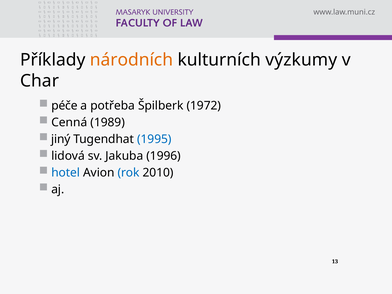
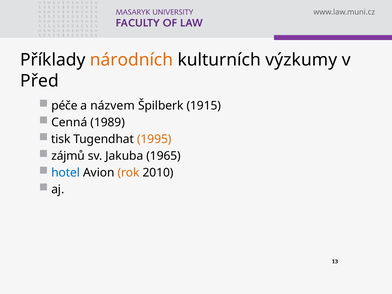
Char: Char -> Před
potřeba: potřeba -> názvem
1972: 1972 -> 1915
jiný: jiný -> tisk
1995 colour: blue -> orange
lidová: lidová -> zájmů
1996: 1996 -> 1965
rok colour: blue -> orange
